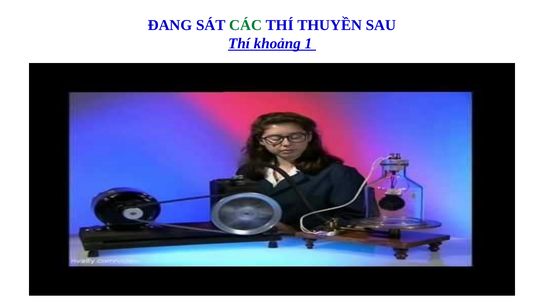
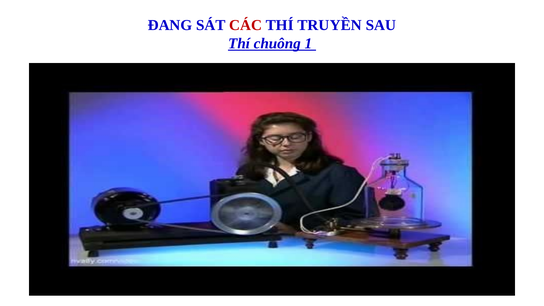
CÁC colour: green -> red
THUYỀN: THUYỀN -> TRUYỀN
khoảng: khoảng -> chuông
